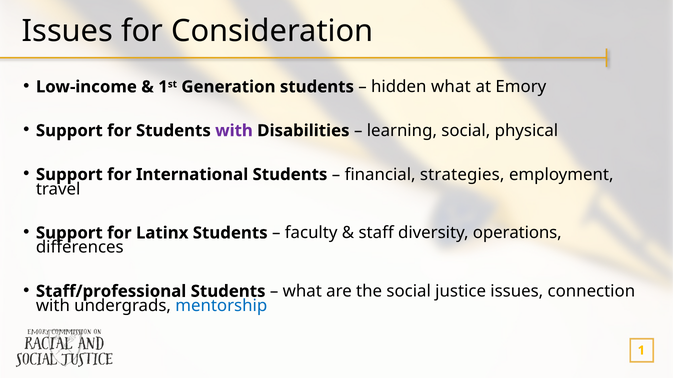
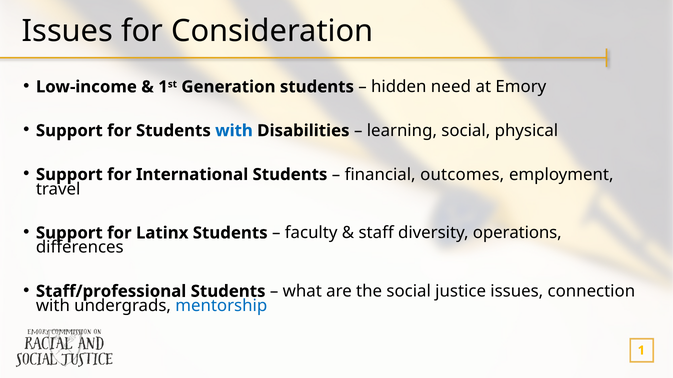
hidden what: what -> need
with at (234, 131) colour: purple -> blue
strategies: strategies -> outcomes
